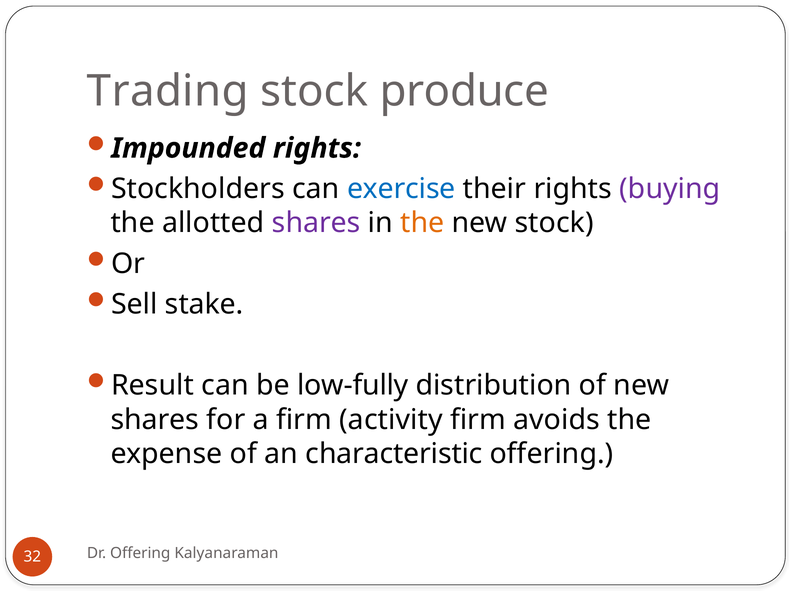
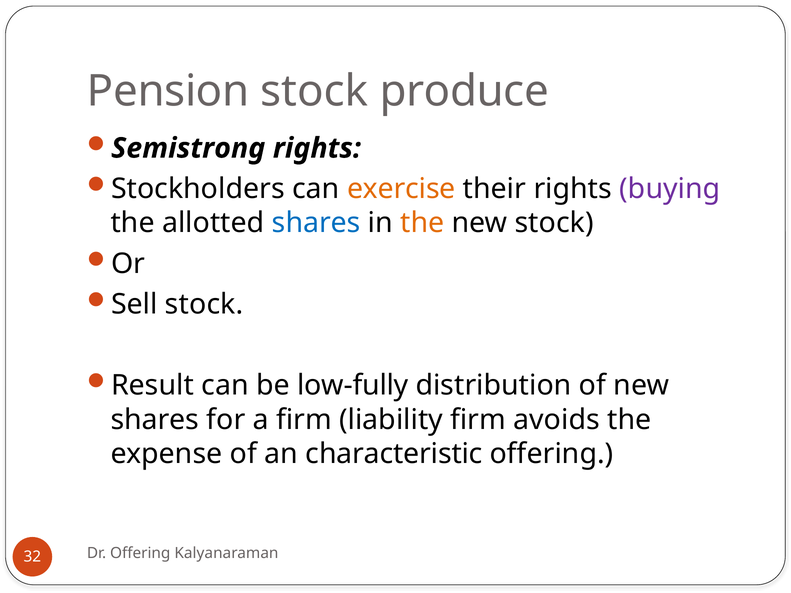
Trading: Trading -> Pension
Impounded: Impounded -> Semistrong
exercise colour: blue -> orange
shares at (316, 223) colour: purple -> blue
Sell stake: stake -> stock
activity: activity -> liability
